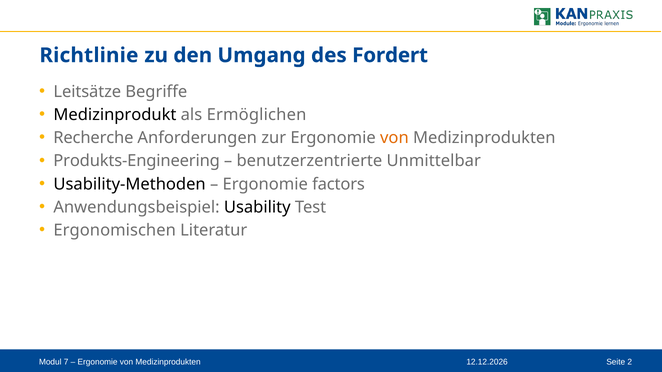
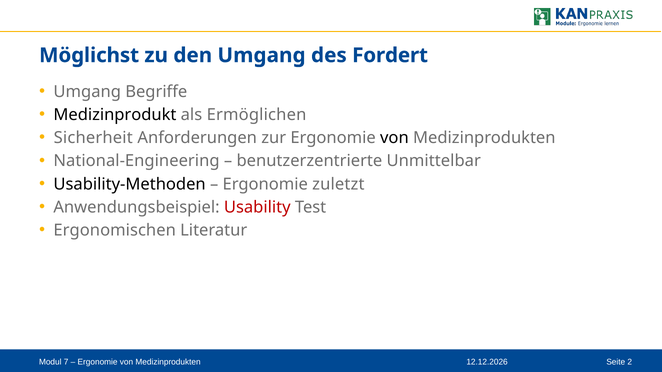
Richtlinie: Richtlinie -> Möglichst
Leitsätze at (87, 92): Leitsätze -> Umgang
Recherche: Recherche -> Sicherheit
von at (394, 138) colour: orange -> black
Produkts-Engineering: Produkts-Engineering -> National-Engineering
factors: factors -> zuletzt
Usability colour: black -> red
